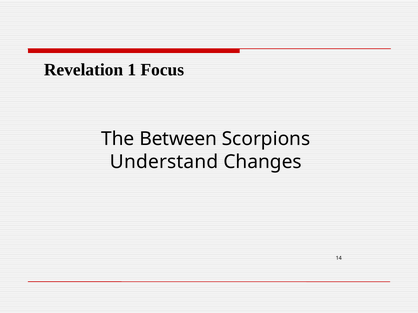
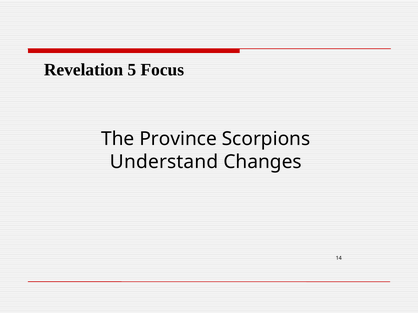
1: 1 -> 5
Between: Between -> Province
